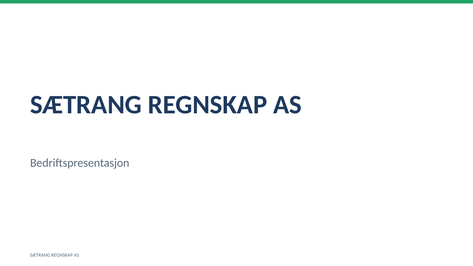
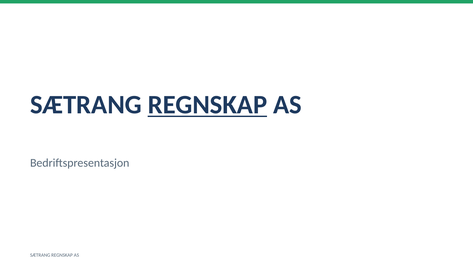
REGNSKAP at (207, 105) underline: none -> present
